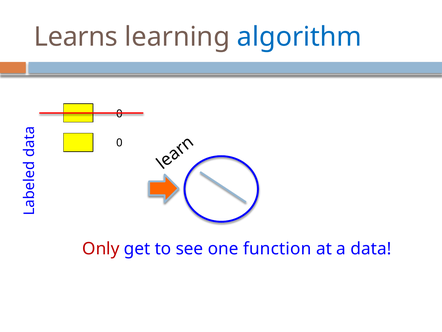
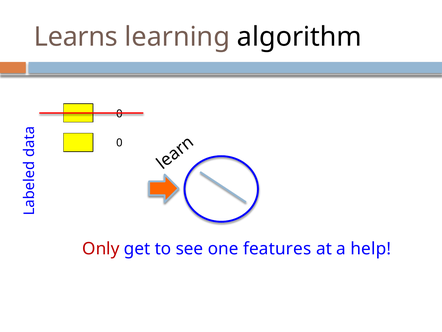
algorithm colour: blue -> black
function: function -> features
data: data -> help
